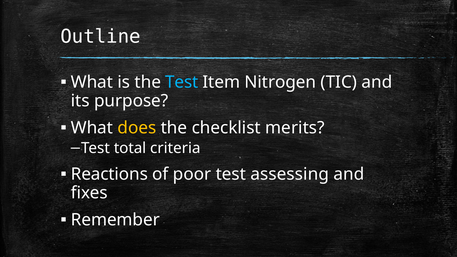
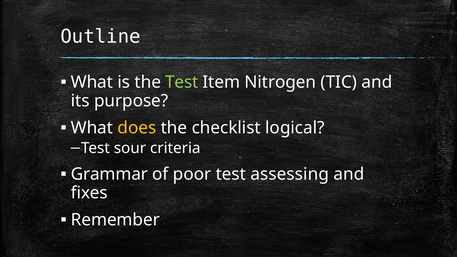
Test at (182, 82) colour: light blue -> light green
merits: merits -> logical
total: total -> sour
Reactions: Reactions -> Grammar
